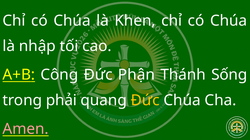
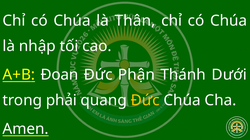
Khen: Khen -> Thân
Công: Công -> Đoan
Sống: Sống -> Dưới
Amen colour: pink -> white
